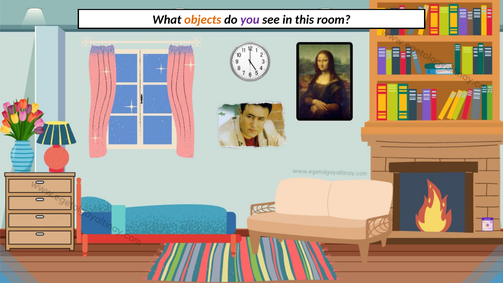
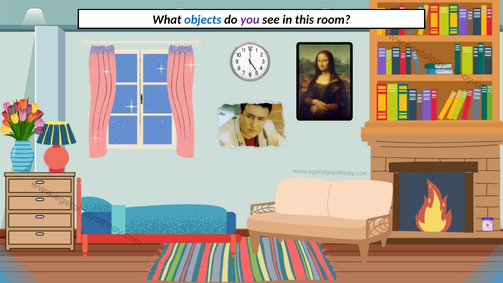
objects colour: orange -> blue
